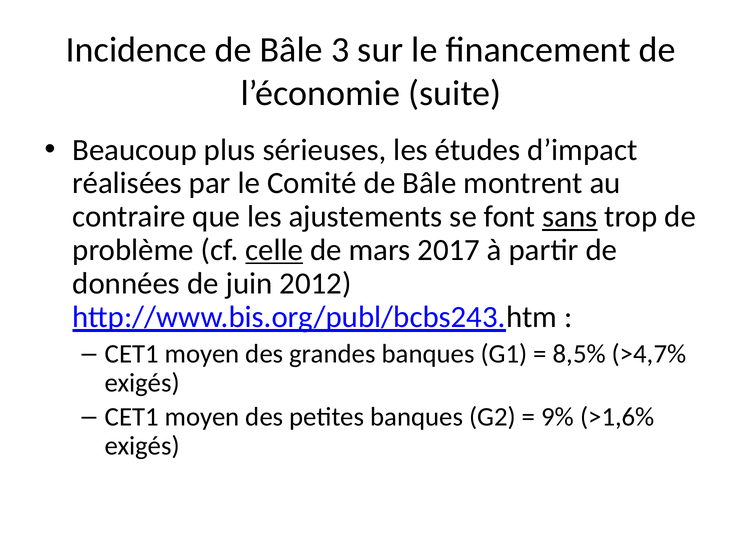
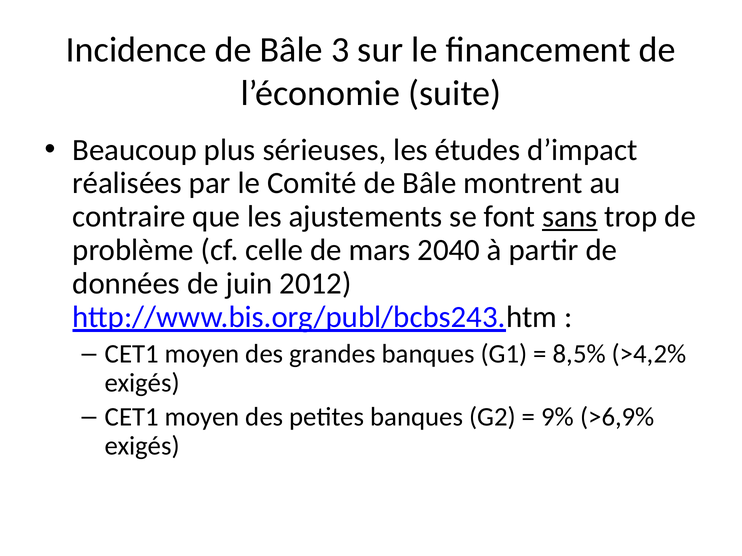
celle underline: present -> none
2017: 2017 -> 2040
>4,7%: >4,7% -> >4,2%
>1,6%: >1,6% -> >6,9%
